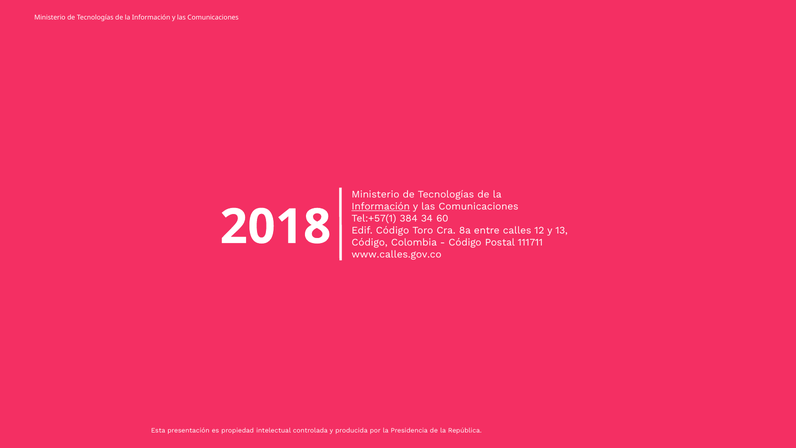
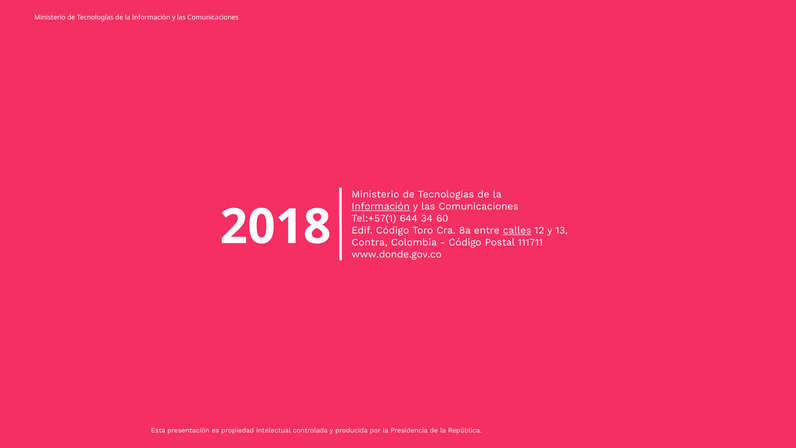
384: 384 -> 644
calles underline: none -> present
Código at (370, 242): Código -> Contra
www.calles.gov.co: www.calles.gov.co -> www.donde.gov.co
